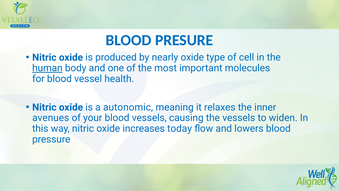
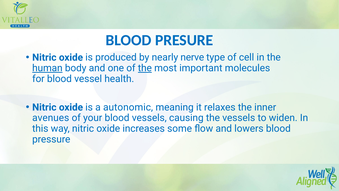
nearly oxide: oxide -> nerve
the at (145, 68) underline: none -> present
today: today -> some
